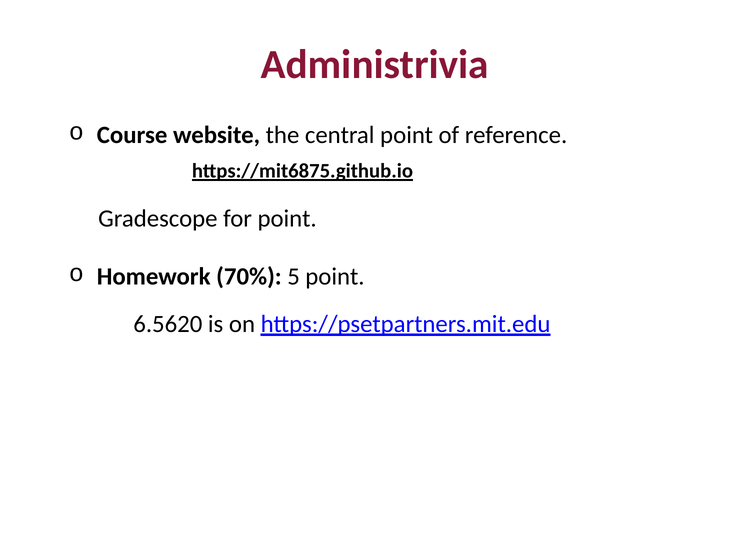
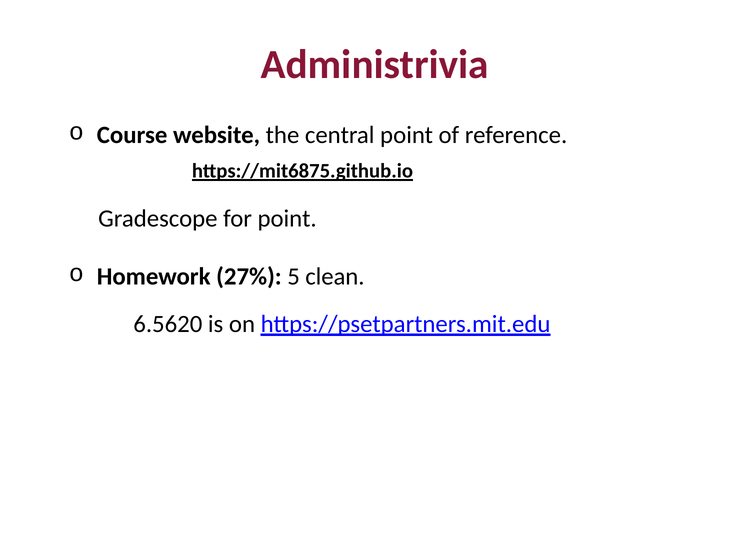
70%: 70% -> 27%
5 point: point -> clean
